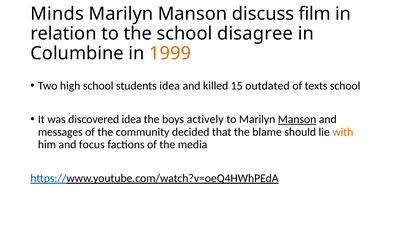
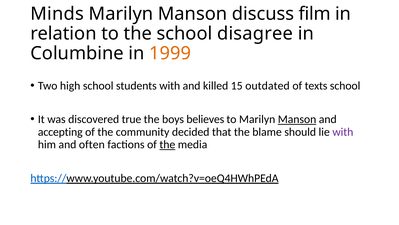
students idea: idea -> with
discovered idea: idea -> true
actively: actively -> believes
messages: messages -> accepting
with at (343, 132) colour: orange -> purple
focus: focus -> often
the at (167, 144) underline: none -> present
